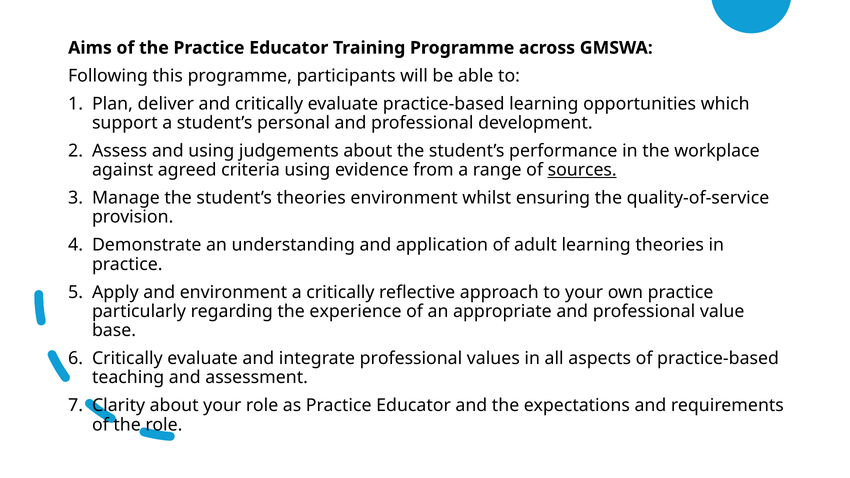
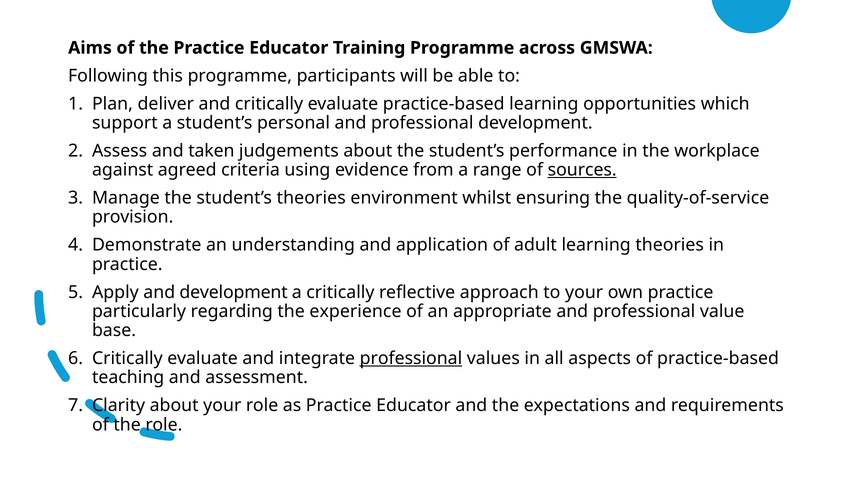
and using: using -> taken
and environment: environment -> development
professional at (411, 359) underline: none -> present
